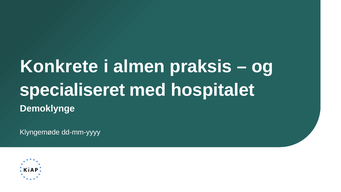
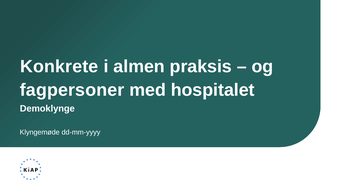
specialiseret: specialiseret -> fagpersoner
